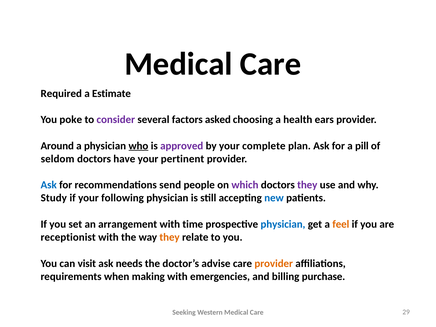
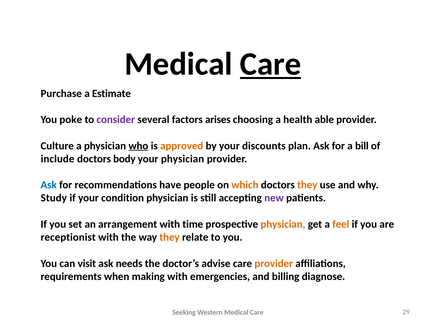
Care at (271, 64) underline: none -> present
Required: Required -> Purchase
asked: asked -> arises
ears: ears -> able
Around: Around -> Culture
approved colour: purple -> orange
complete: complete -> discounts
pill: pill -> bill
seldom: seldom -> include
have: have -> body
your pertinent: pertinent -> physician
send: send -> have
which colour: purple -> orange
they at (307, 185) colour: purple -> orange
following: following -> condition
new colour: blue -> purple
physician at (283, 224) colour: blue -> orange
purchase: purchase -> diagnose
